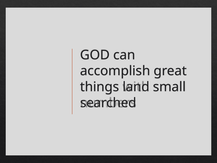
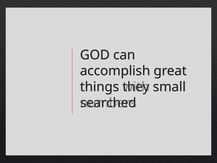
land: land -> they
